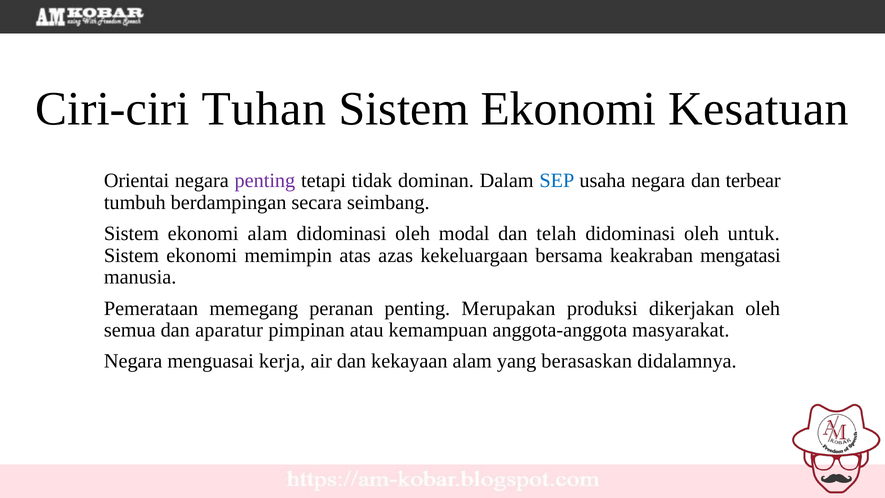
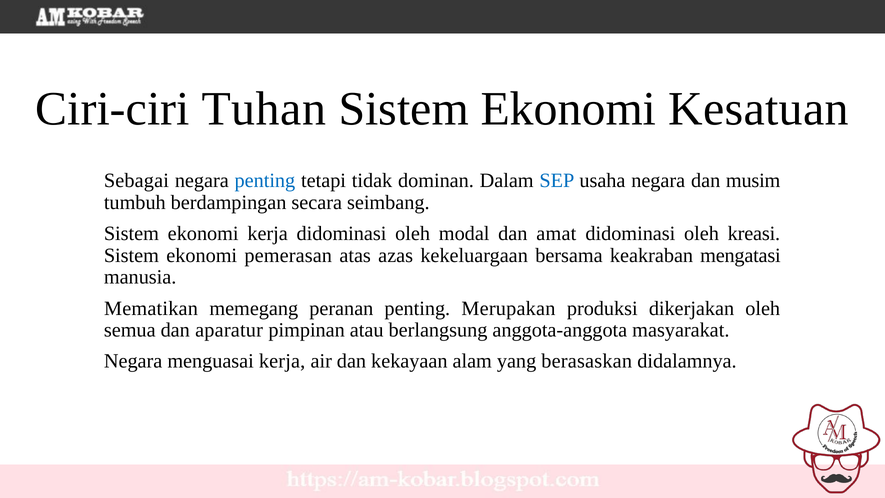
Orientai: Orientai -> Sebagai
penting at (265, 180) colour: purple -> blue
terbear: terbear -> musim
ekonomi alam: alam -> kerja
telah: telah -> amat
untuk: untuk -> kreasi
memimpin: memimpin -> pemerasan
Pemerataan: Pemerataan -> Mematikan
kemampuan: kemampuan -> berlangsung
